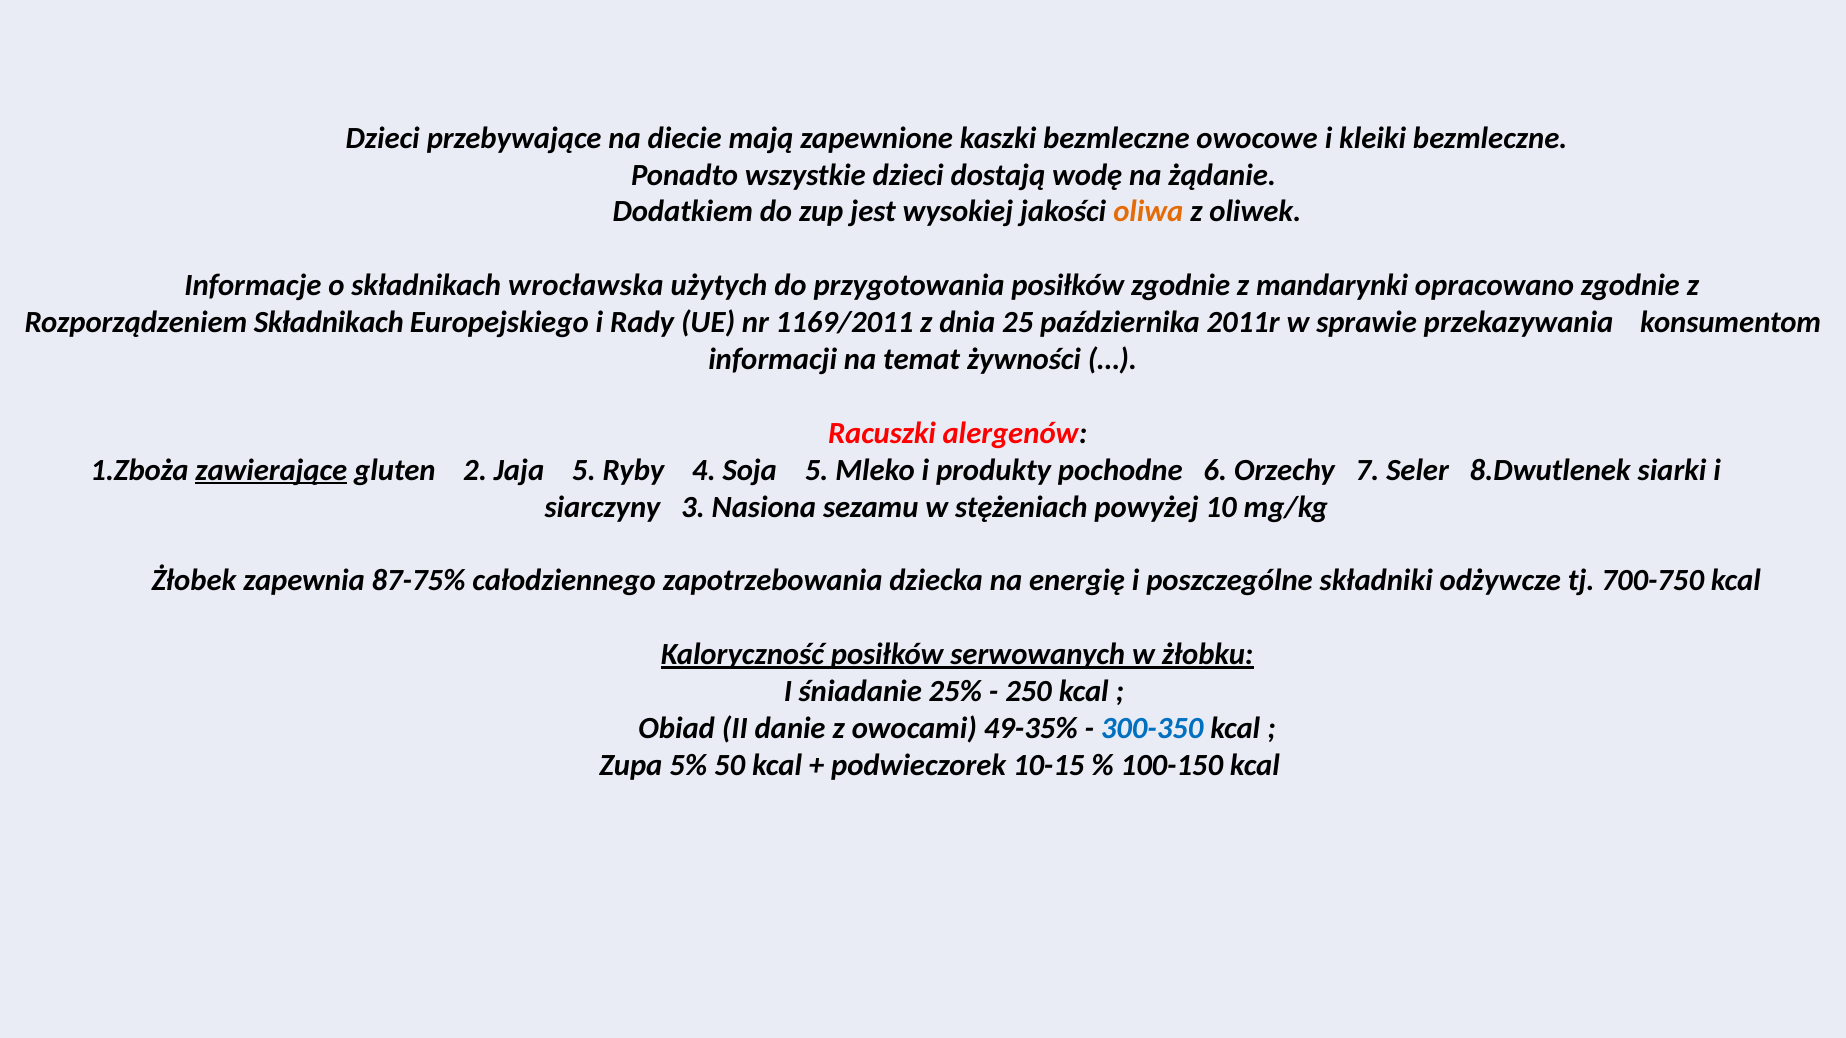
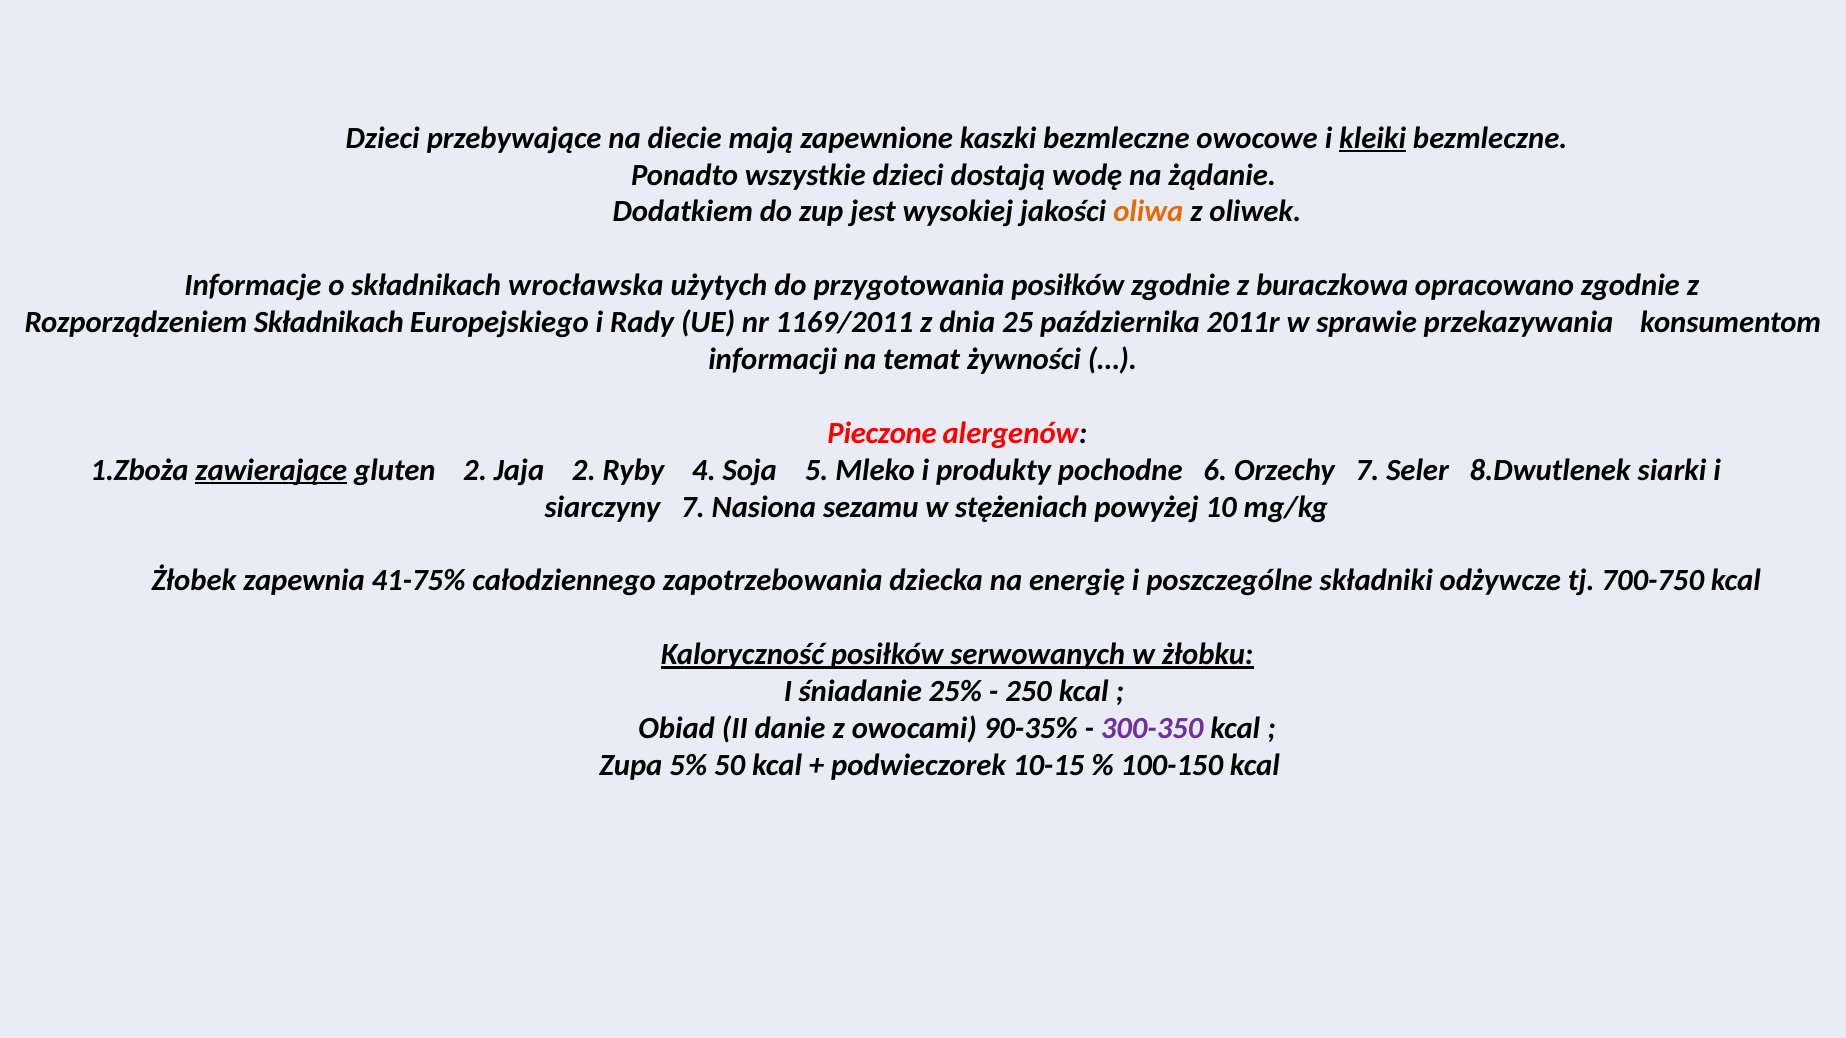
kleiki underline: none -> present
mandarynki: mandarynki -> buraczkowa
Racuszki: Racuszki -> Pieczone
Jaja 5: 5 -> 2
siarczyny 3: 3 -> 7
87-75%: 87-75% -> 41-75%
49-35%: 49-35% -> 90-35%
300-350 colour: blue -> purple
